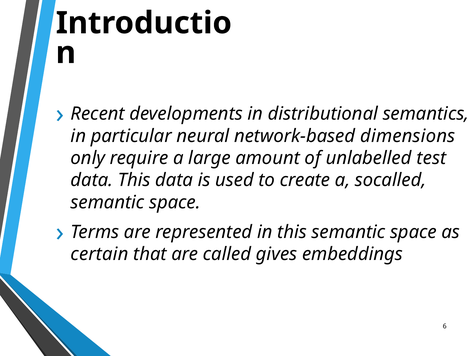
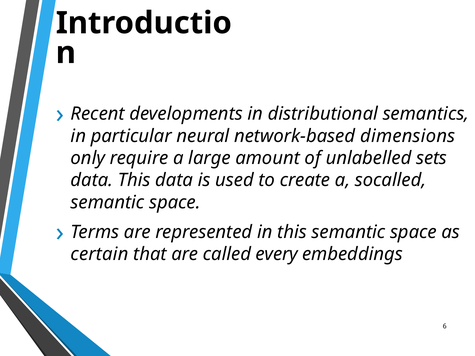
test: test -> sets
gives: gives -> every
